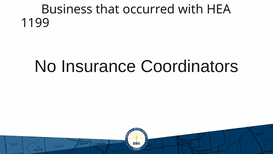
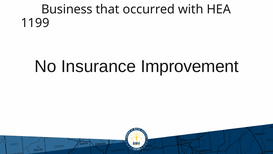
Coordinators: Coordinators -> Improvement
